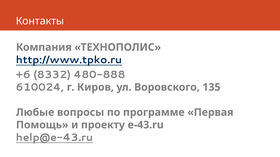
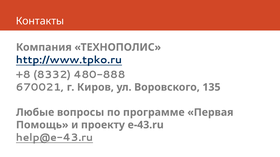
+6: +6 -> +8
610024: 610024 -> 670021
